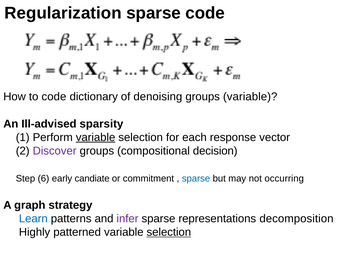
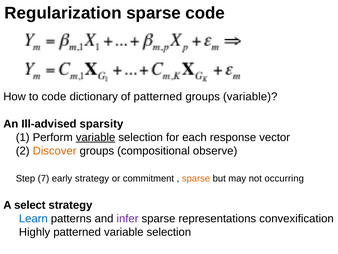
of denoising: denoising -> patterned
Discover colour: purple -> orange
decision: decision -> observe
6: 6 -> 7
early candiate: candiate -> strategy
sparse at (196, 178) colour: blue -> orange
graph: graph -> select
decomposition: decomposition -> convexification
selection at (169, 232) underline: present -> none
